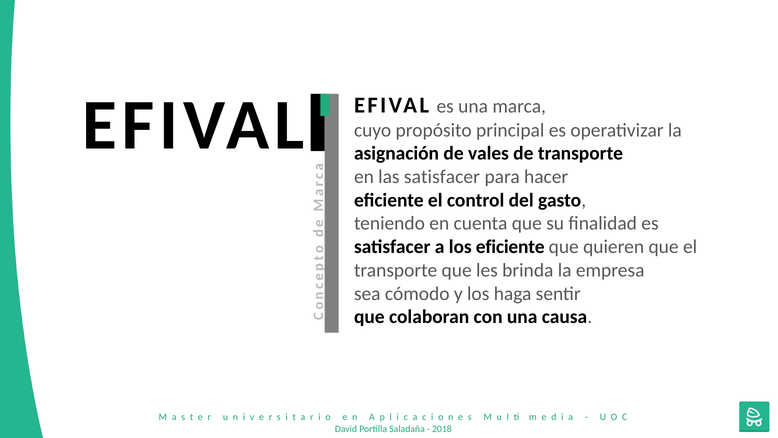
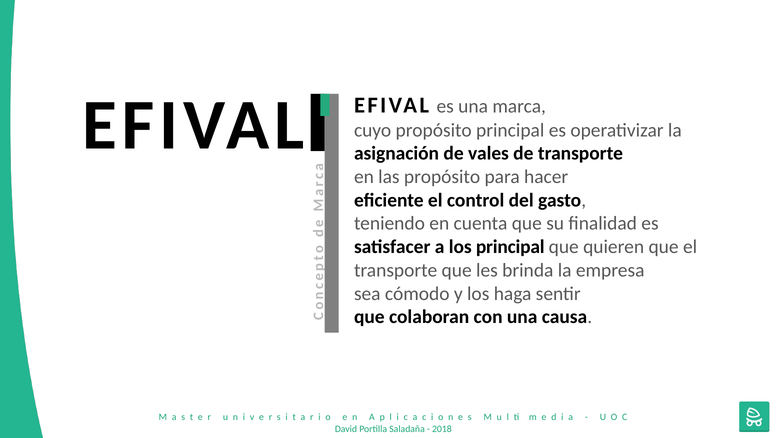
las satisfacer: satisfacer -> propósito
los eficiente: eficiente -> principal
